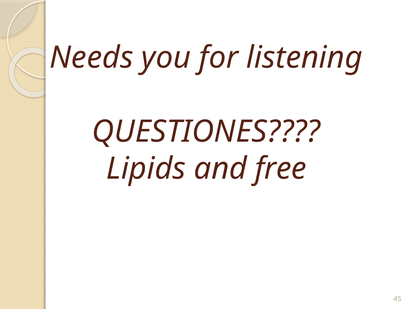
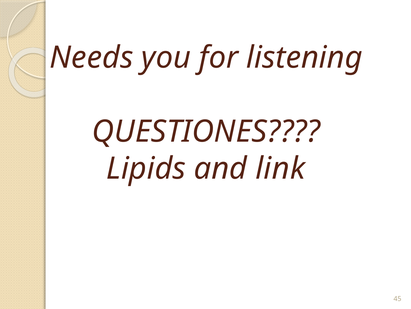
free: free -> link
